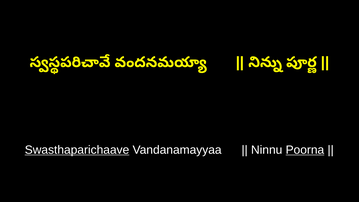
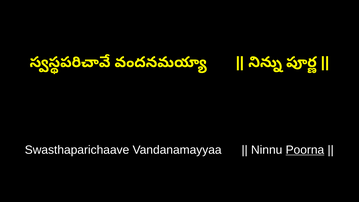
Swasthaparichaave underline: present -> none
